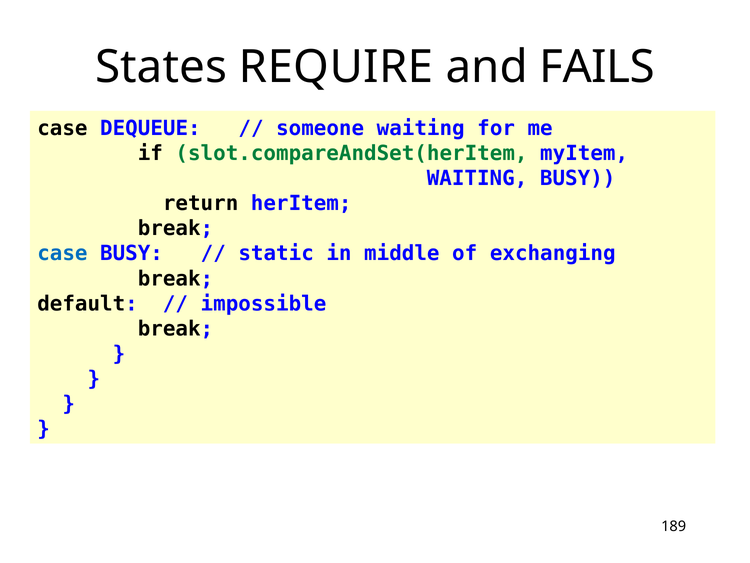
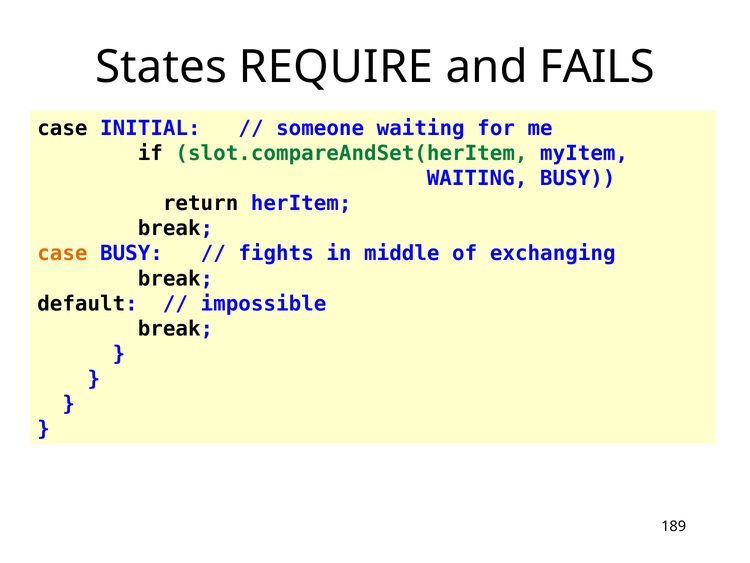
DEQUEUE: DEQUEUE -> INITIAL
case at (62, 253) colour: blue -> orange
static: static -> fights
